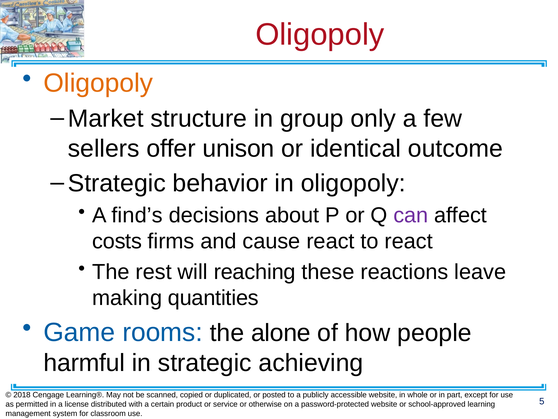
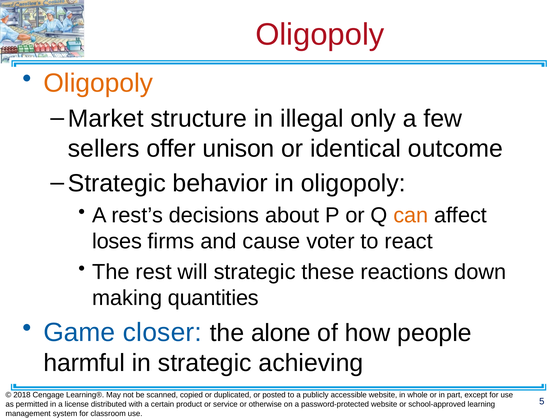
group: group -> illegal
find’s: find’s -> rest’s
can colour: purple -> orange
costs: costs -> loses
cause react: react -> voter
will reaching: reaching -> strategic
leave: leave -> down
rooms: rooms -> closer
